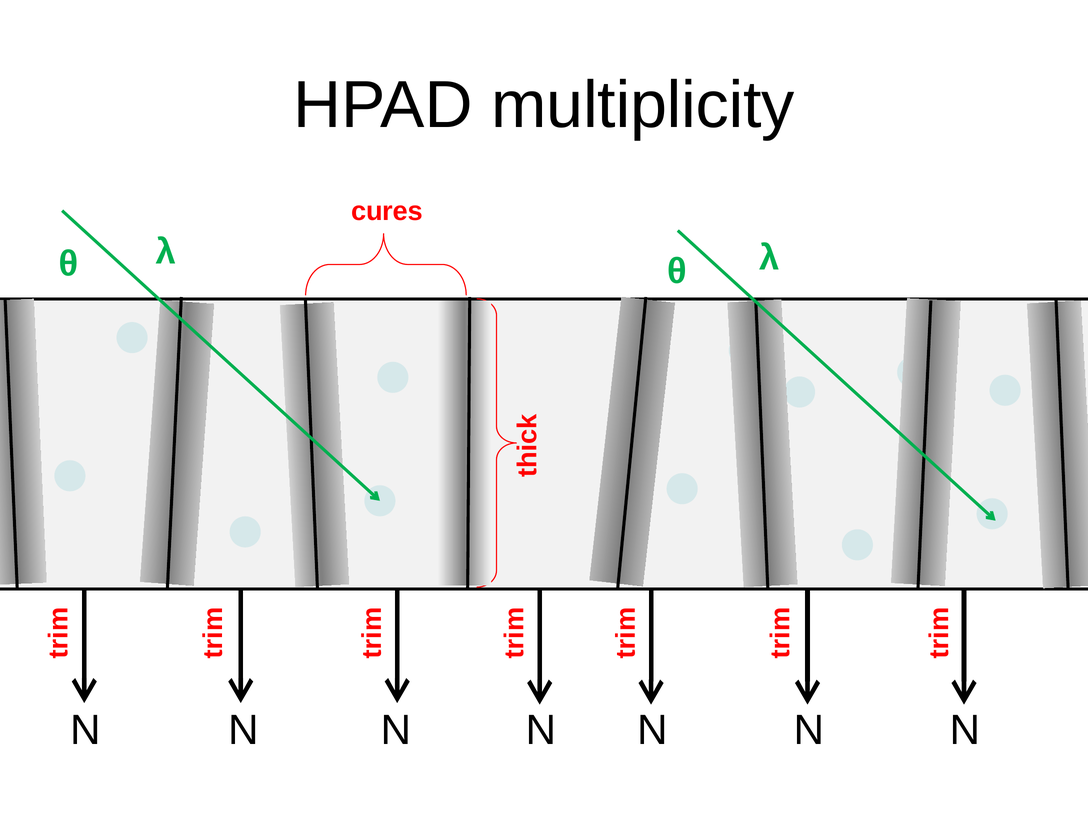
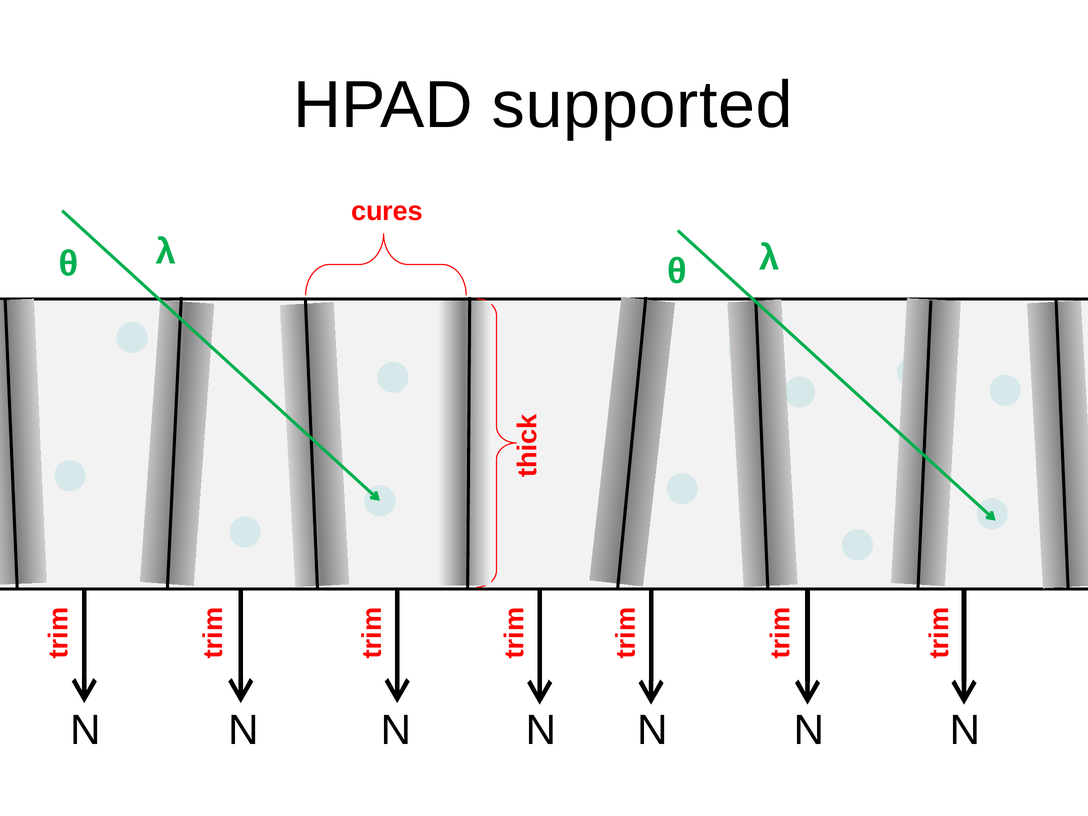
multiplicity: multiplicity -> supported
